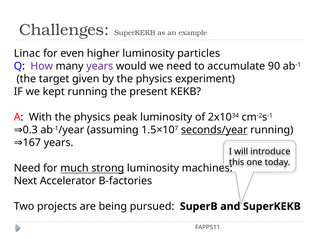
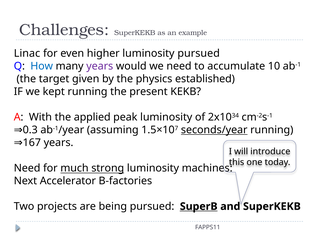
luminosity particles: particles -> pursued
How colour: purple -> blue
90: 90 -> 10
experiment: experiment -> established
With the physics: physics -> applied
SuperB underline: none -> present
